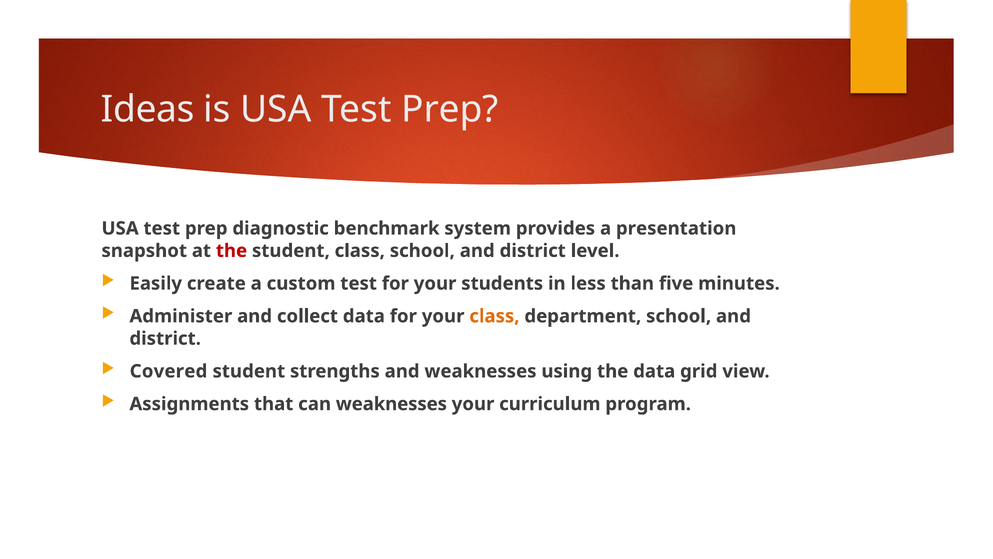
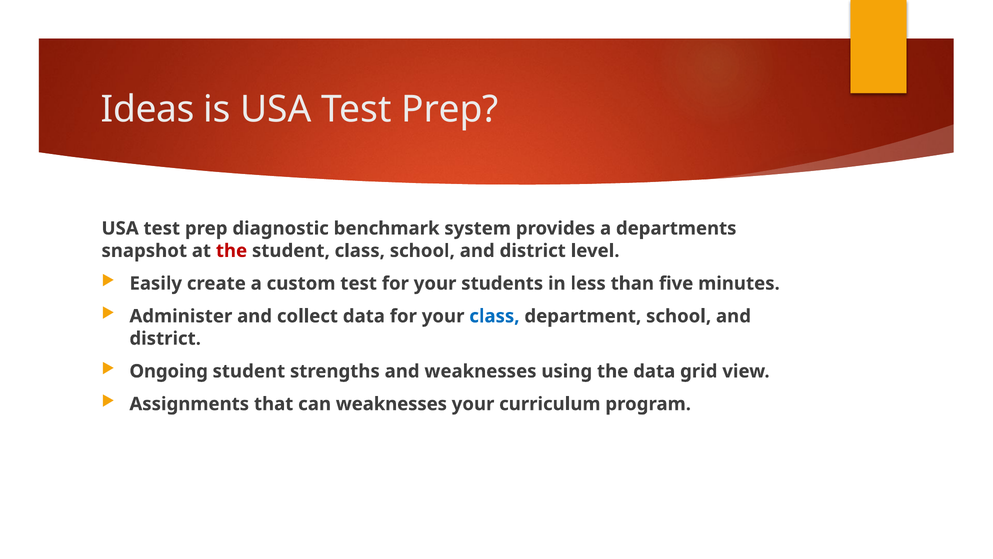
presentation: presentation -> departments
class at (494, 316) colour: orange -> blue
Covered: Covered -> Ongoing
